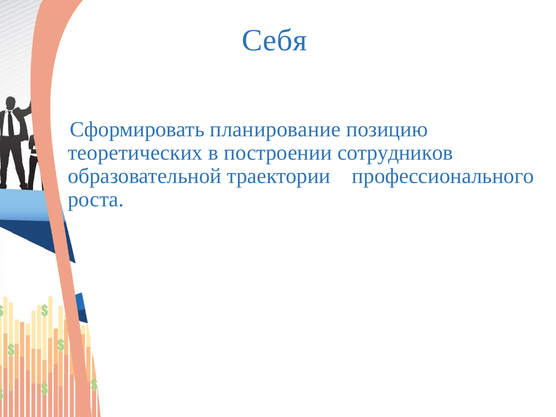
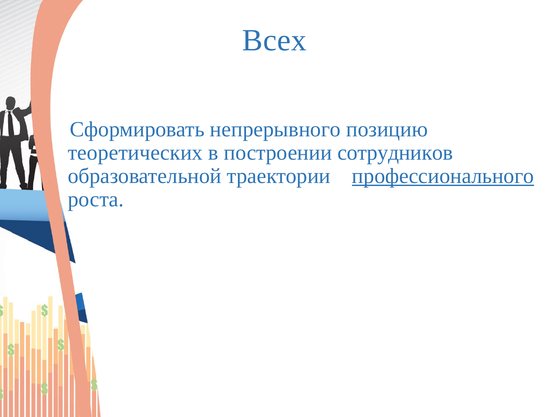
Себя: Себя -> Всех
планирование: планирование -> непрерывного
профессионального underline: none -> present
